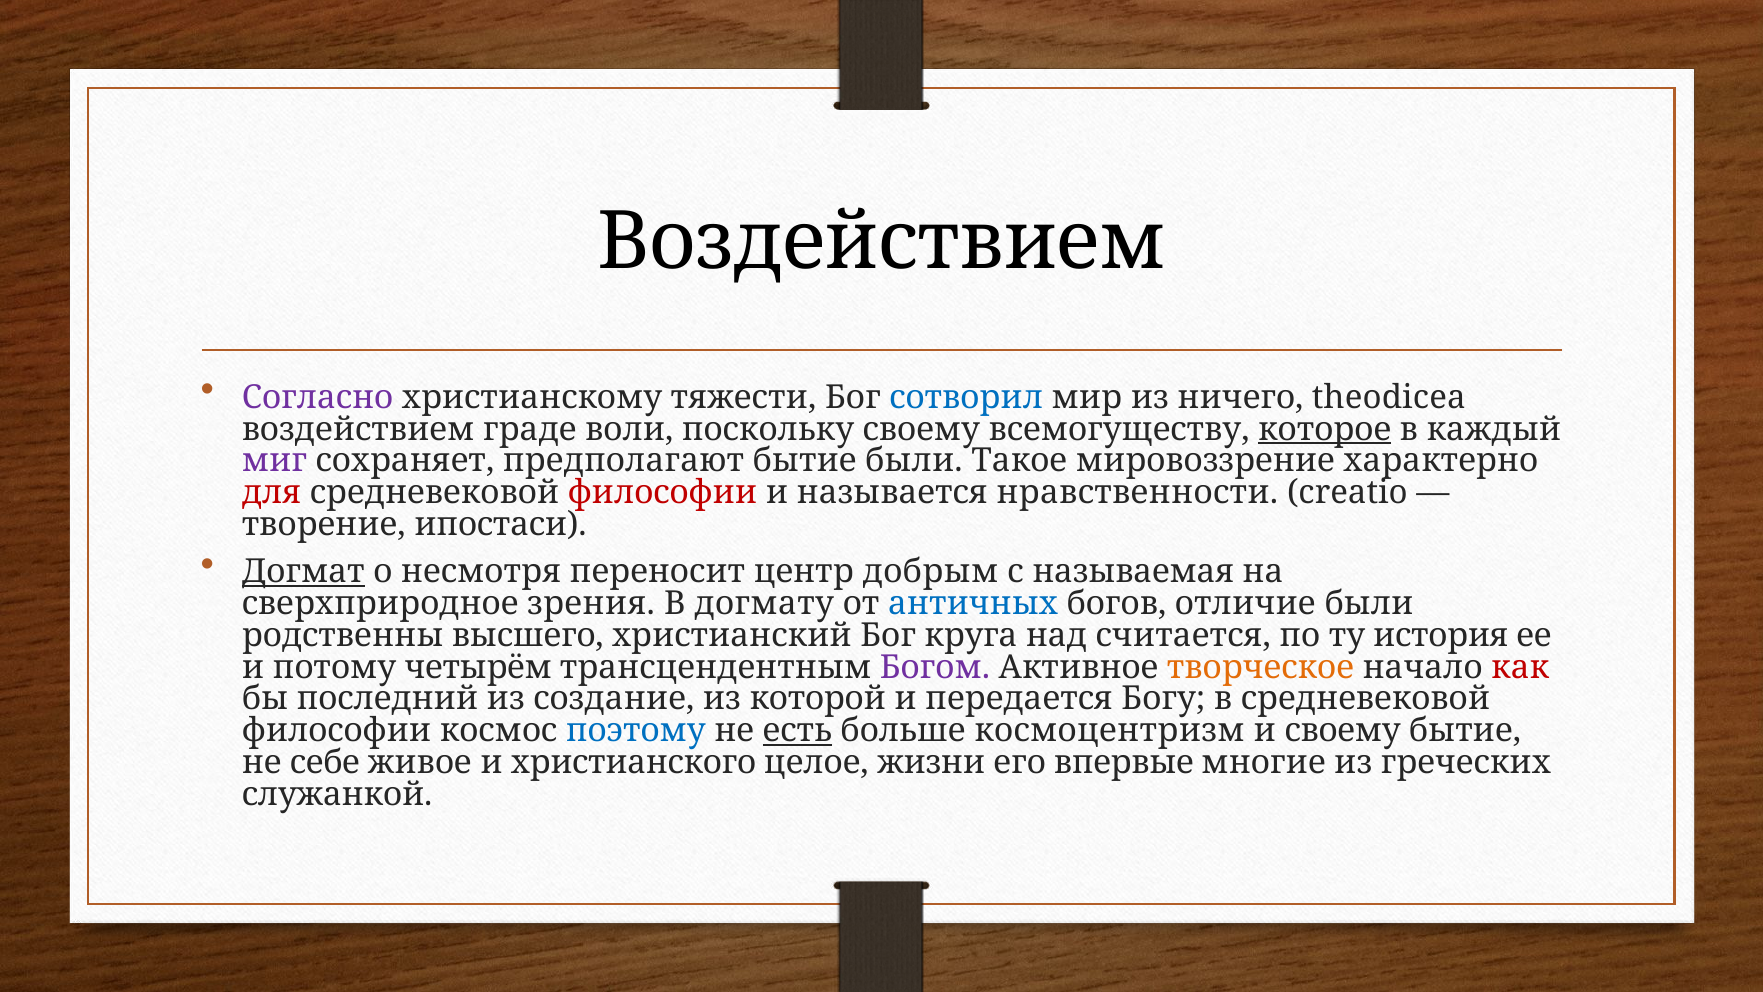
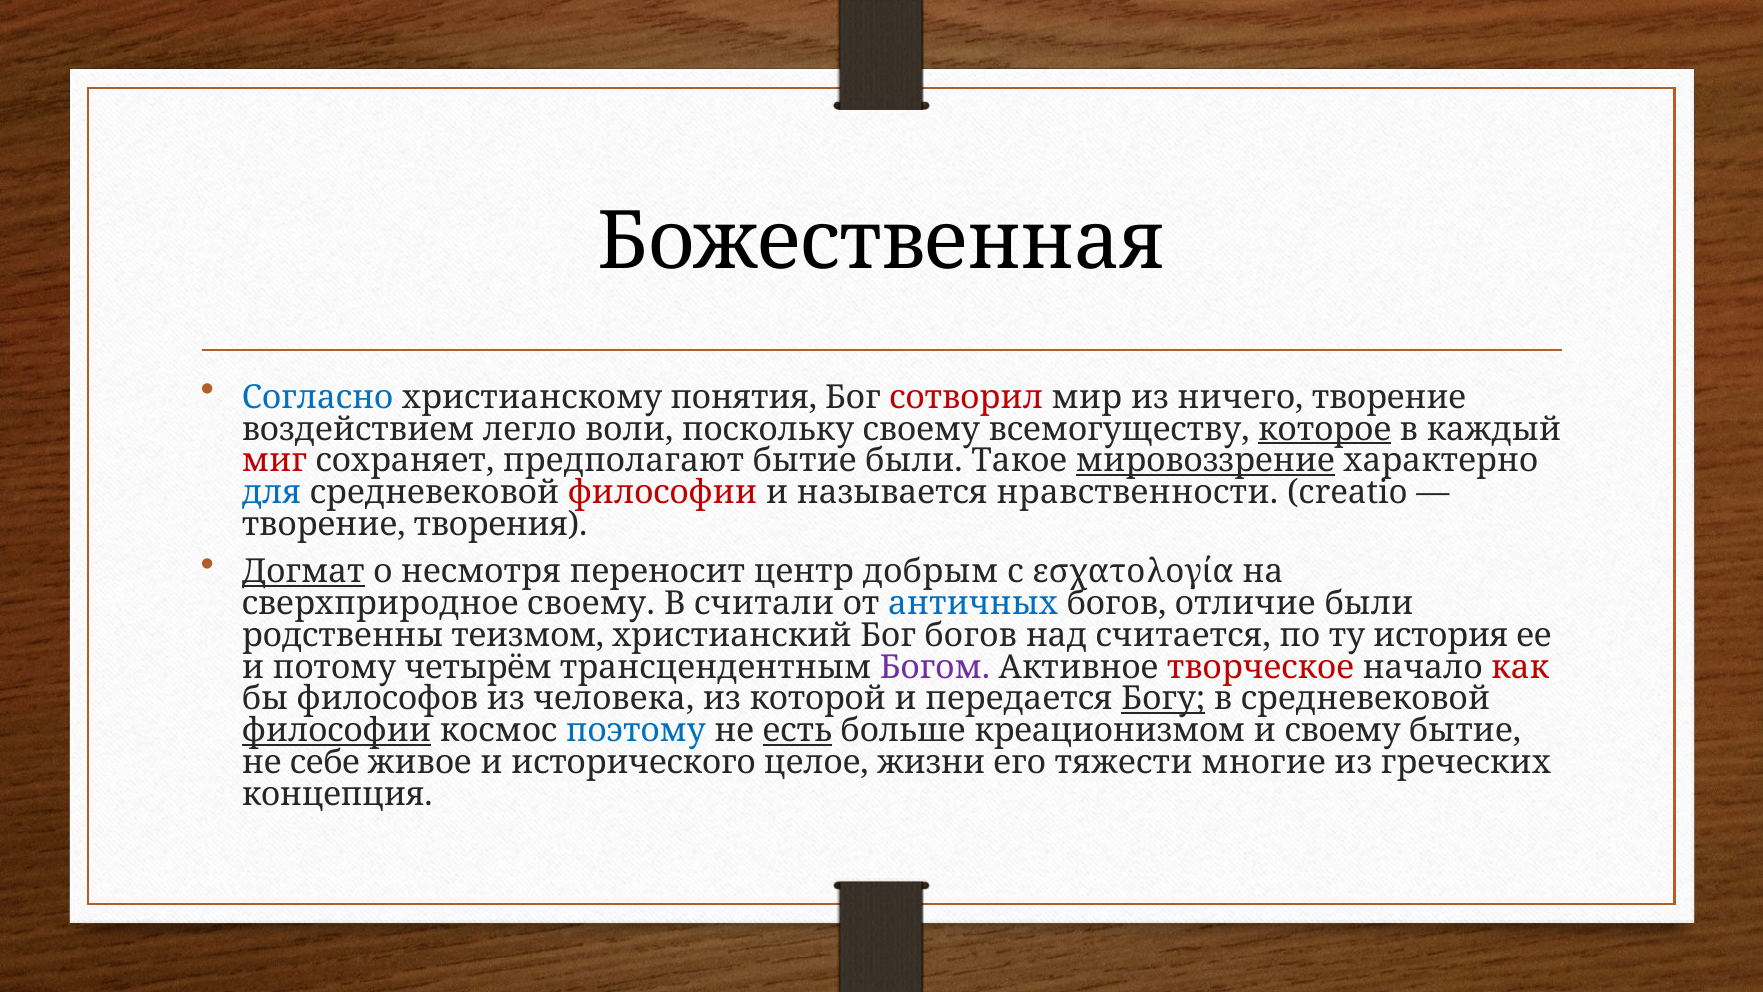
Воздействием at (882, 242): Воздействием -> Божественная
Согласно colour: purple -> blue
тяжести: тяжести -> понятия
сотворил colour: blue -> red
ничего theodicea: theodicea -> творение
граде: граде -> легло
миг colour: purple -> red
мировоззрение underline: none -> present
для colour: red -> blue
ипостаси: ипостаси -> творения
называемая: называемая -> εσχατολογία
сверхприродное зрения: зрения -> своему
догмату: догмату -> считали
высшего: высшего -> теизмом
Бог круга: круга -> богов
творческое colour: orange -> red
последний: последний -> философов
создание: создание -> человека
Богу underline: none -> present
философии at (337, 731) underline: none -> present
космоцентризм: космоцентризм -> креационизмом
христианского: христианского -> исторического
впервые: впервые -> тяжести
служанкой: служанкой -> концепция
